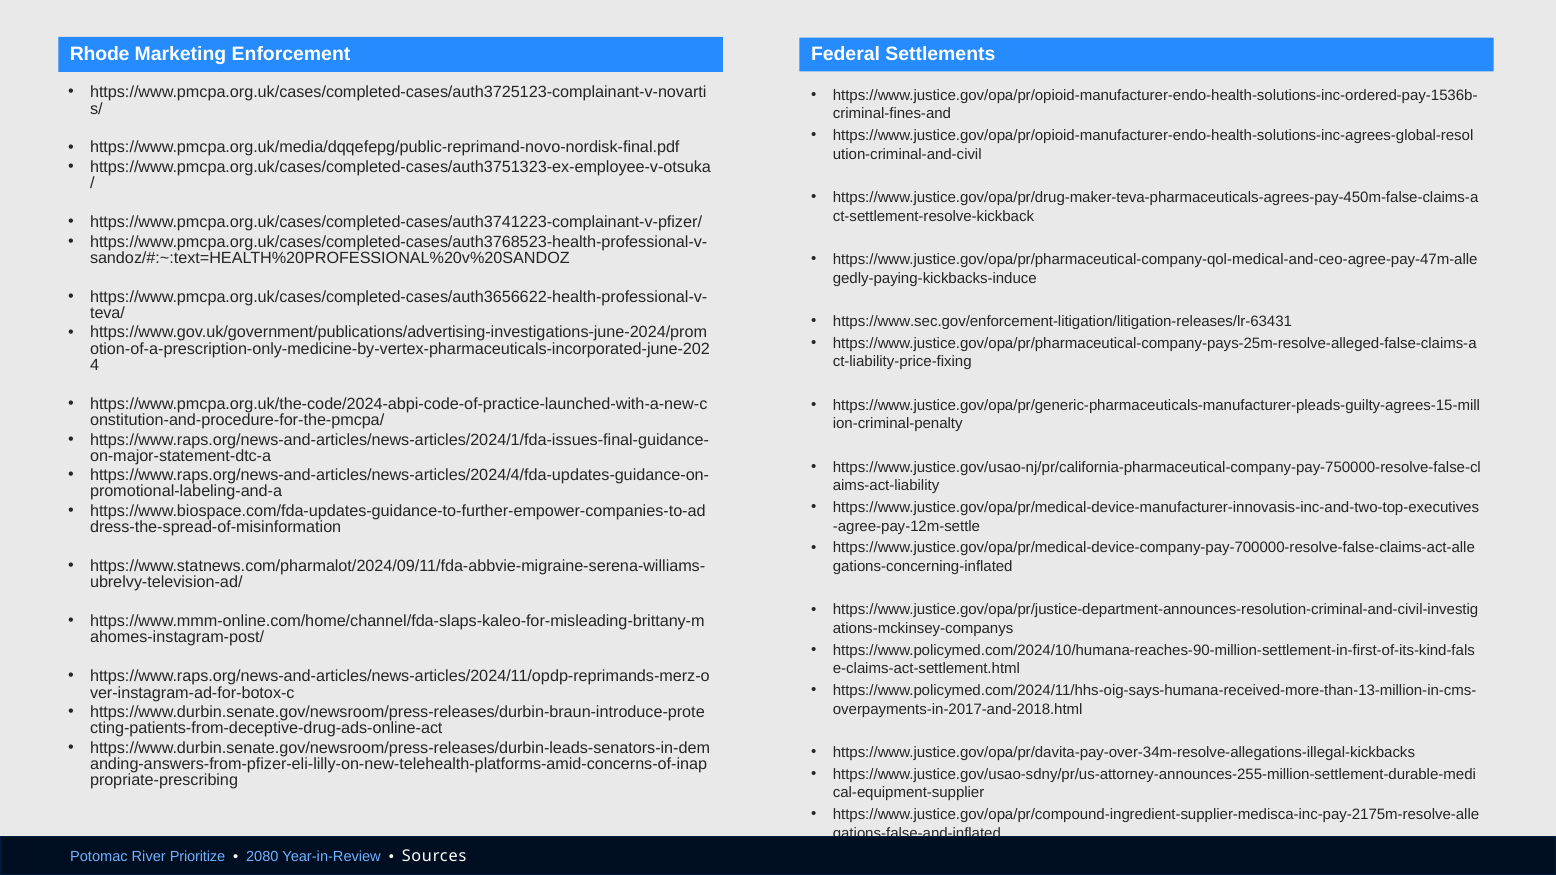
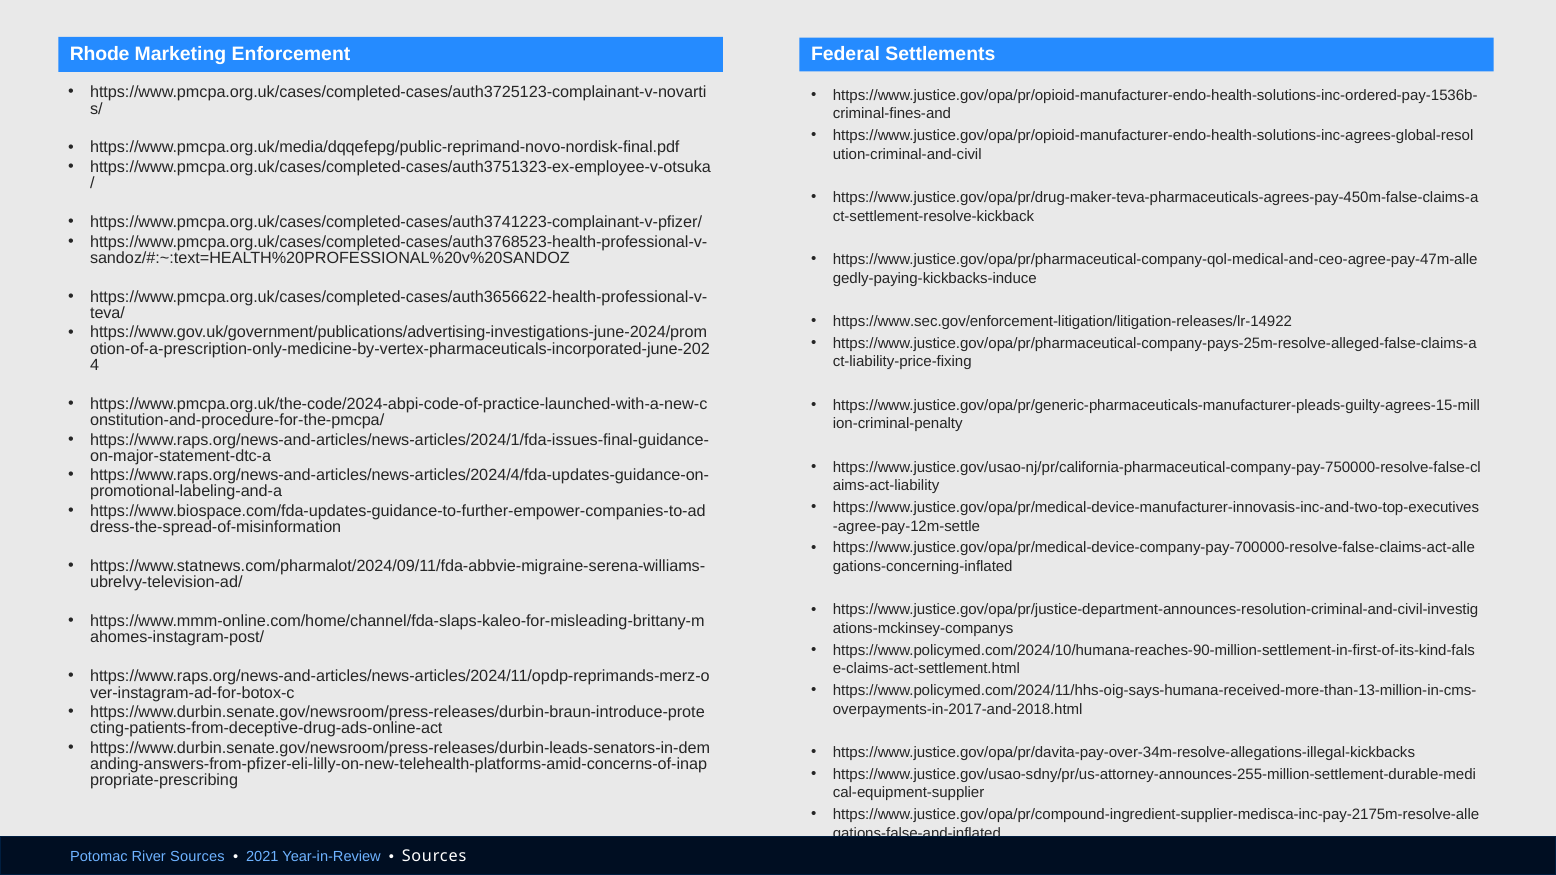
https://www.sec.gov/enforcement-litigation/litigation-releases/lr-63431: https://www.sec.gov/enforcement-litigation/litigation-releases/lr-63431 -> https://www.sec.gov/enforcement-litigation/litigation-releases/lr-14922
River Prioritize: Prioritize -> Sources
2080: 2080 -> 2021
